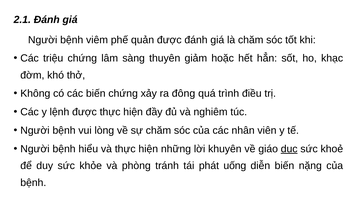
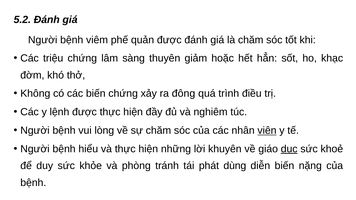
2.1: 2.1 -> 5.2
viên underline: none -> present
uống: uống -> dùng
